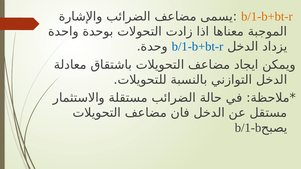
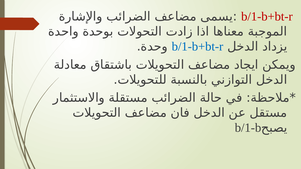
b/1-b+bt-r at (267, 17) colour: orange -> red
